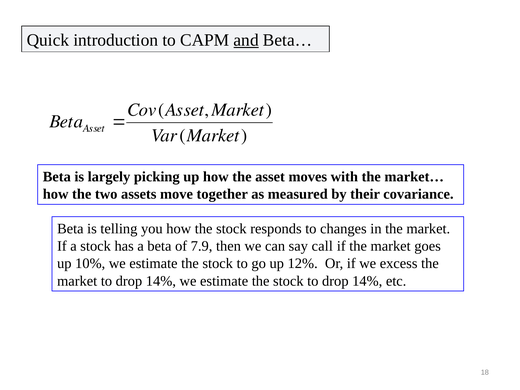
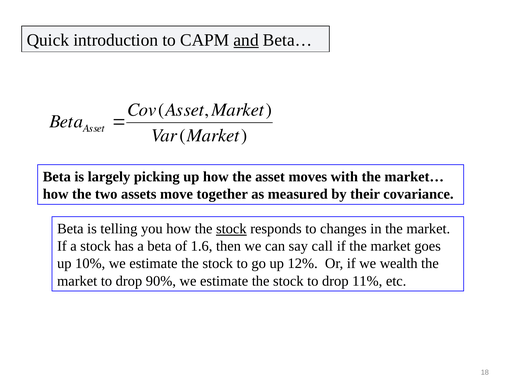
stock at (231, 229) underline: none -> present
7.9: 7.9 -> 1.6
excess: excess -> wealth
market to drop 14%: 14% -> 90%
stock to drop 14%: 14% -> 11%
